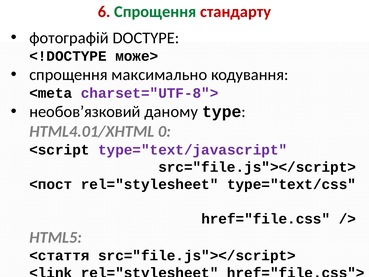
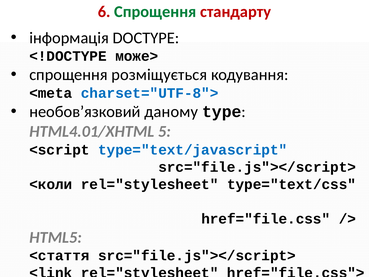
фотографій: фотографій -> інформація
максимально: максимально -> розміщується
charset="UTF-8"> colour: purple -> blue
0: 0 -> 5
type="text/javascript colour: purple -> blue
<пост: <пост -> <коли
